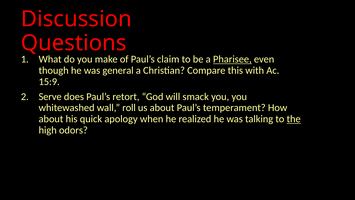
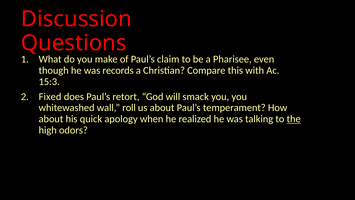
Pharisee underline: present -> none
general: general -> records
15:9: 15:9 -> 15:3
Serve: Serve -> Fixed
